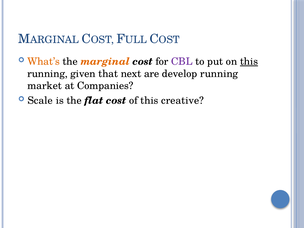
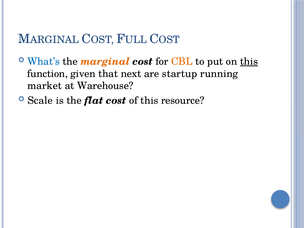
What’s colour: orange -> blue
CBL colour: purple -> orange
running at (48, 74): running -> function
develop: develop -> startup
Companies: Companies -> Warehouse
creative: creative -> resource
